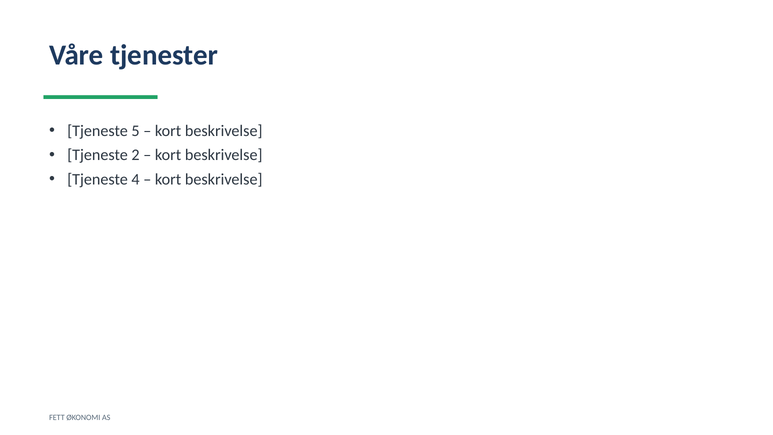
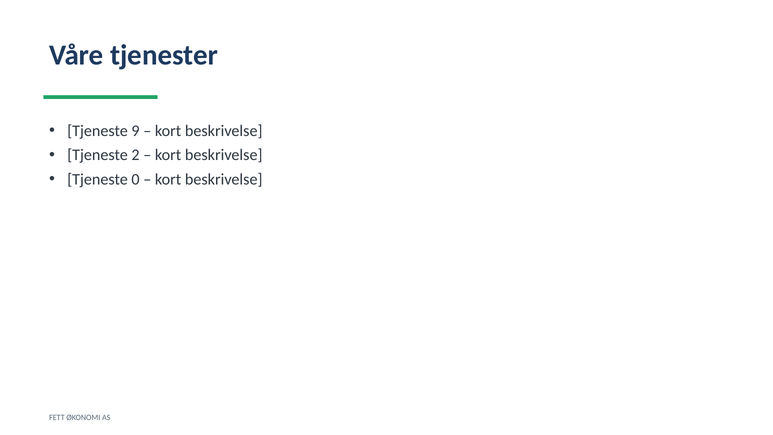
5: 5 -> 9
4: 4 -> 0
